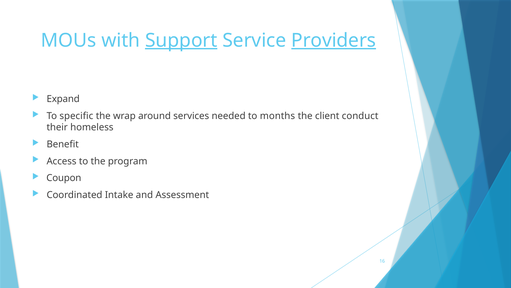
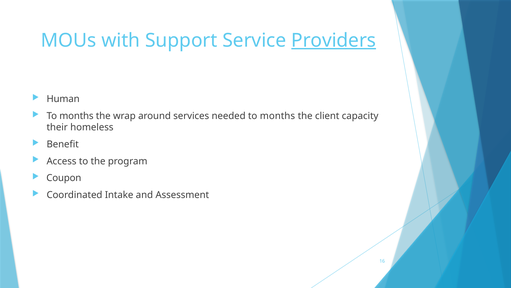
Support underline: present -> none
Expand: Expand -> Human
specific at (76, 116): specific -> months
conduct: conduct -> capacity
